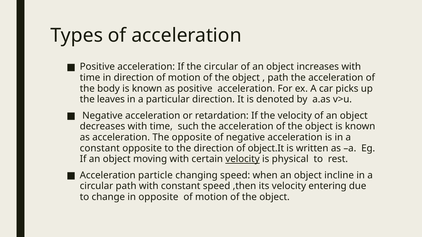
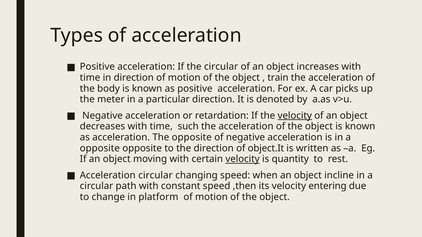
path at (278, 78): path -> train
leaves: leaves -> meter
velocity at (295, 116) underline: none -> present
constant at (100, 148): constant -> opposite
physical: physical -> quantity
Acceleration particle: particle -> circular
in opposite: opposite -> platform
